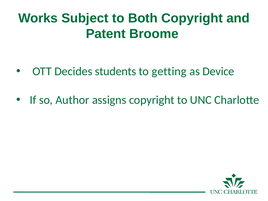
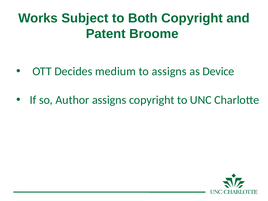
students: students -> medium
to getting: getting -> assigns
